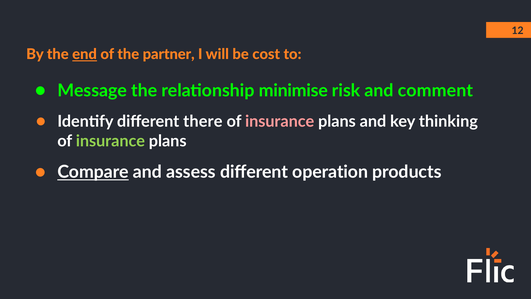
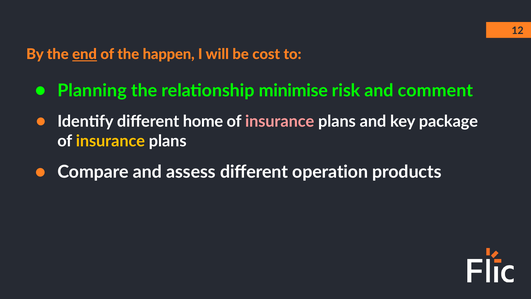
partner: partner -> happen
Message: Message -> Planning
there: there -> home
thinking: thinking -> package
insurance at (110, 141) colour: light green -> yellow
Compare underline: present -> none
